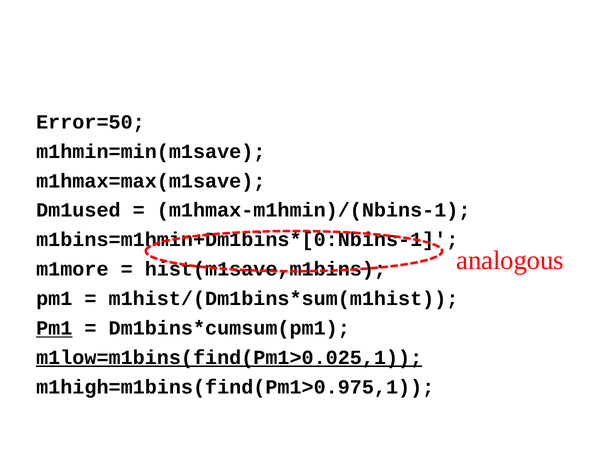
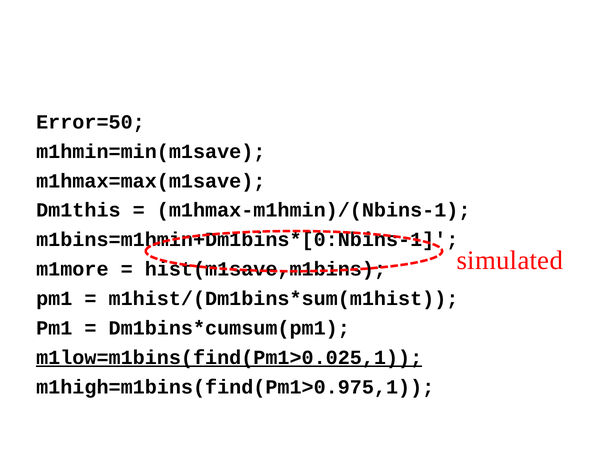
Dm1used: Dm1used -> Dm1this
analogous: analogous -> simulated
Pm1 at (54, 328) underline: present -> none
